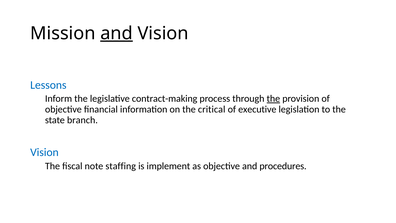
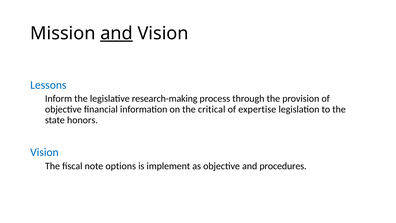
contract-making: contract-making -> research-making
the at (273, 99) underline: present -> none
executive: executive -> expertise
branch: branch -> honors
staffing: staffing -> options
